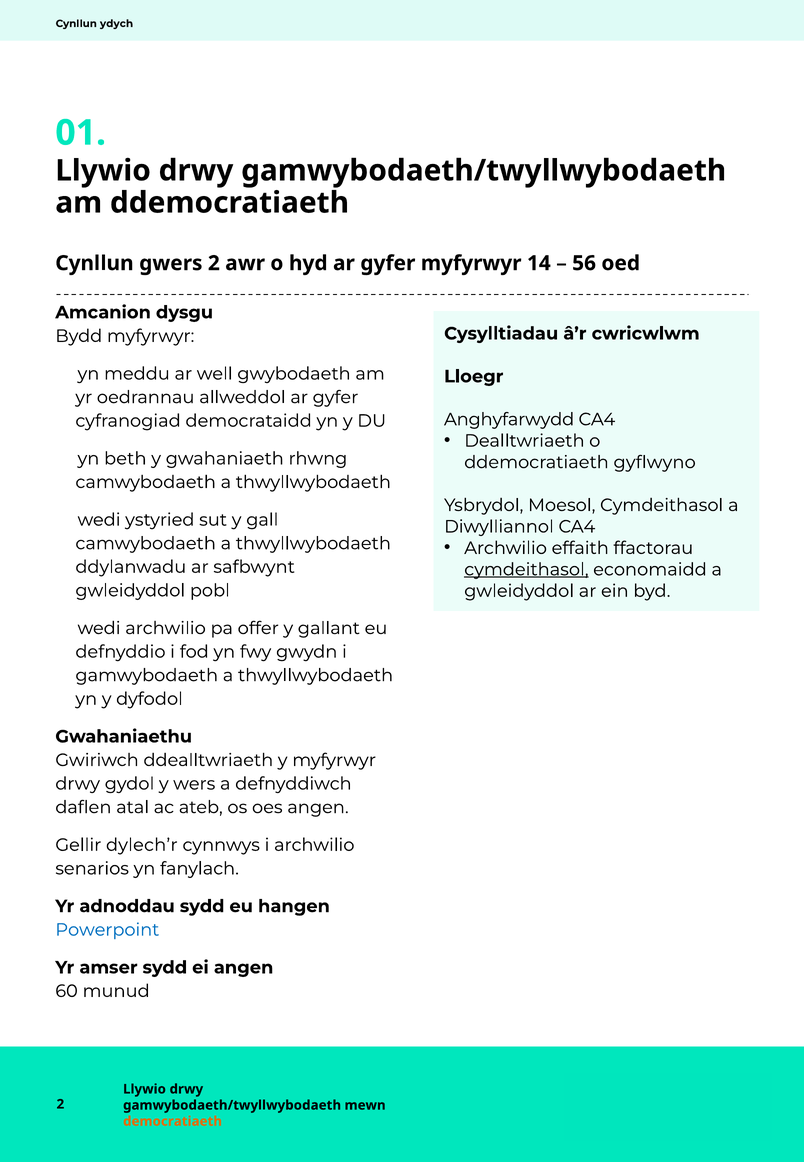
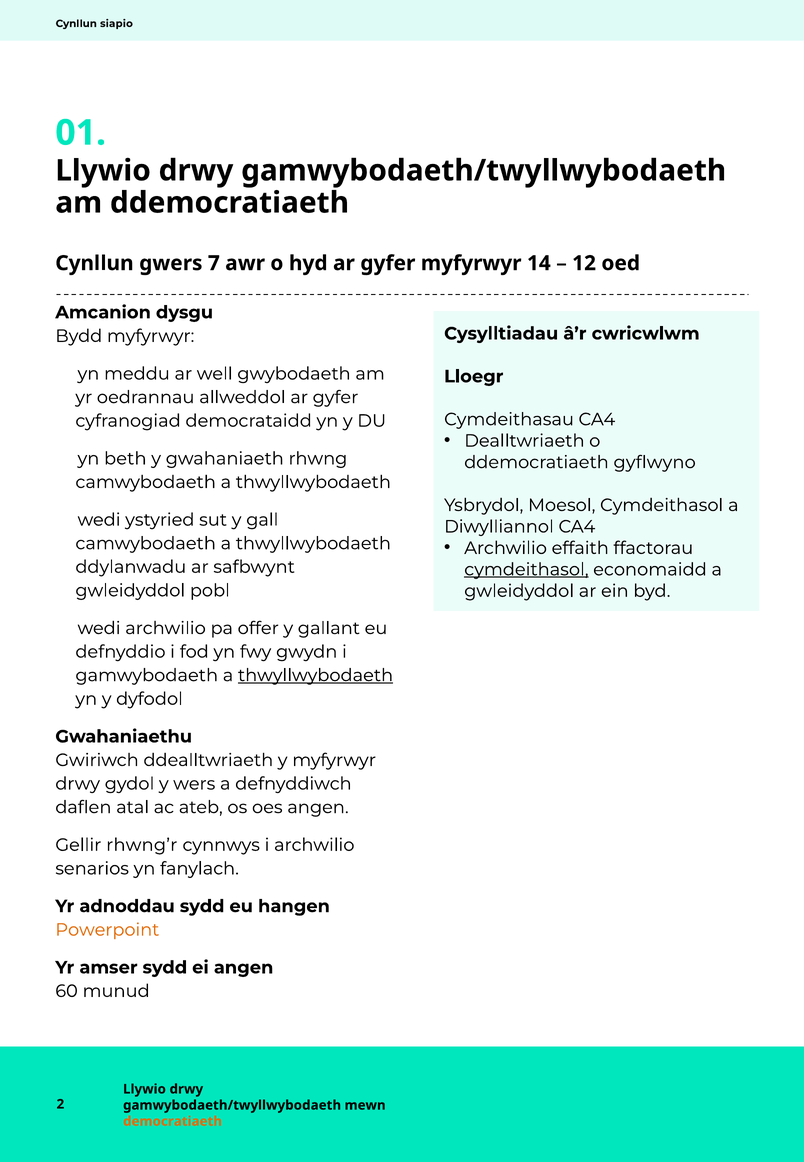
ydych: ydych -> siapio
gwers 2: 2 -> 7
56: 56 -> 12
Anghyfarwydd: Anghyfarwydd -> Cymdeithasau
thwyllwybodaeth at (316, 675) underline: none -> present
dylech’r: dylech’r -> rhwng’r
Powerpoint colour: blue -> orange
